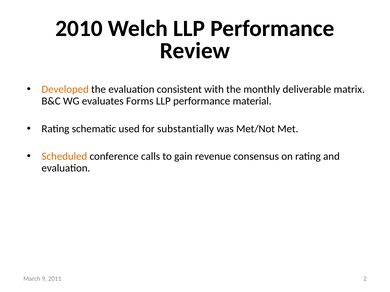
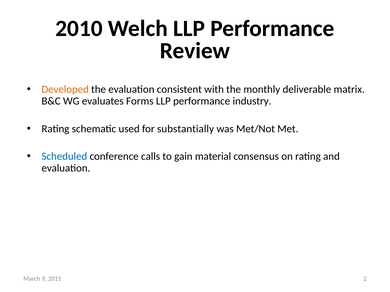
material: material -> industry
Scheduled colour: orange -> blue
revenue: revenue -> material
